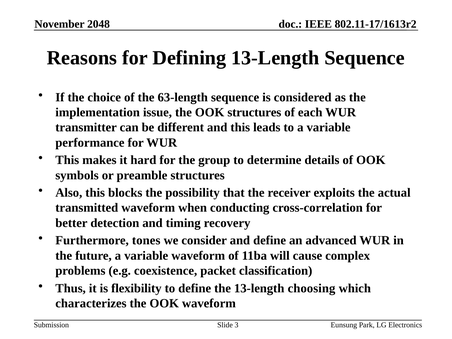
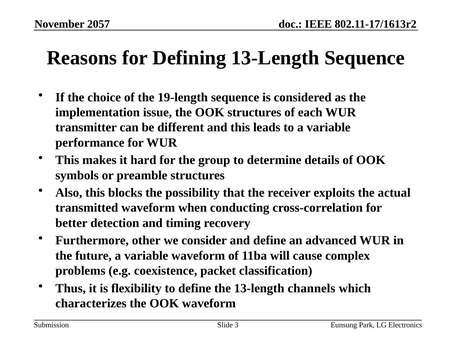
2048: 2048 -> 2057
63-length: 63-length -> 19-length
tones: tones -> other
choosing: choosing -> channels
